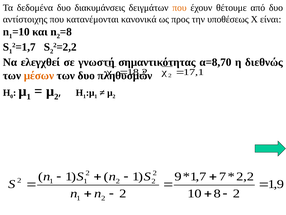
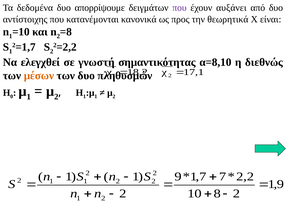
διακυμάνσεις: διακυμάνσεις -> απορρίψουμε
που at (179, 8) colour: orange -> purple
θέτουμε: θέτουμε -> αυξάνει
υποθέσεως: υποθέσεως -> θεωρητικά
α=8,70: α=8,70 -> α=8,10
